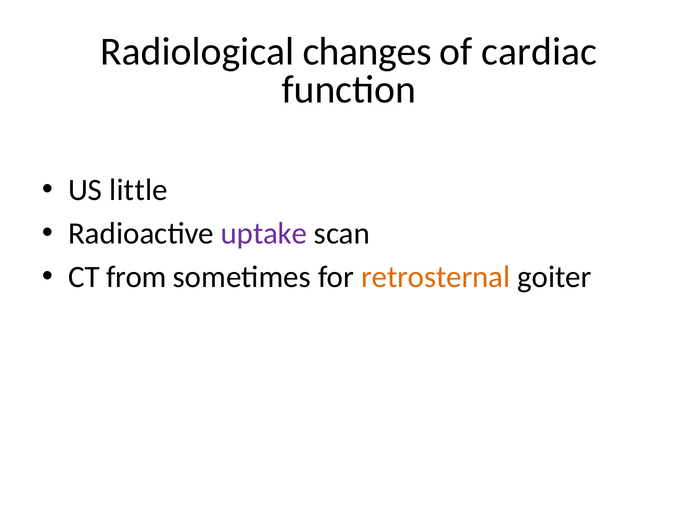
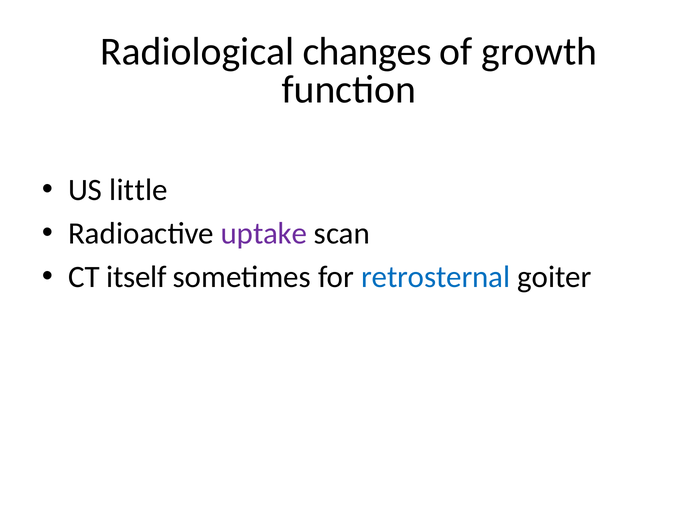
cardiac: cardiac -> growth
from: from -> itself
retrosternal colour: orange -> blue
